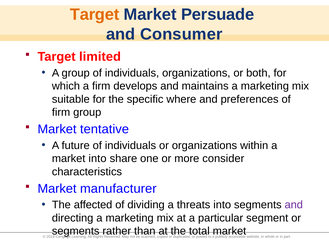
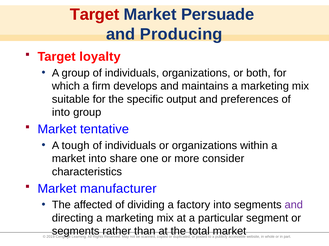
Target at (95, 15) colour: orange -> red
Consumer: Consumer -> Producing
limited: limited -> loyalty
where: where -> output
firm at (61, 113): firm -> into
future: future -> tough
threats: threats -> factory
